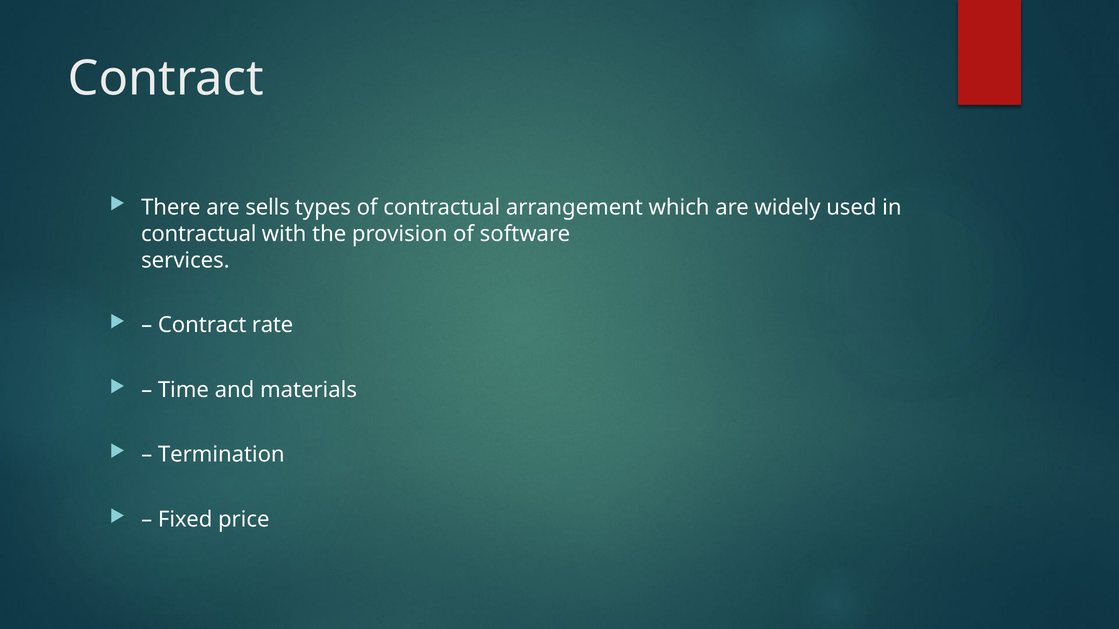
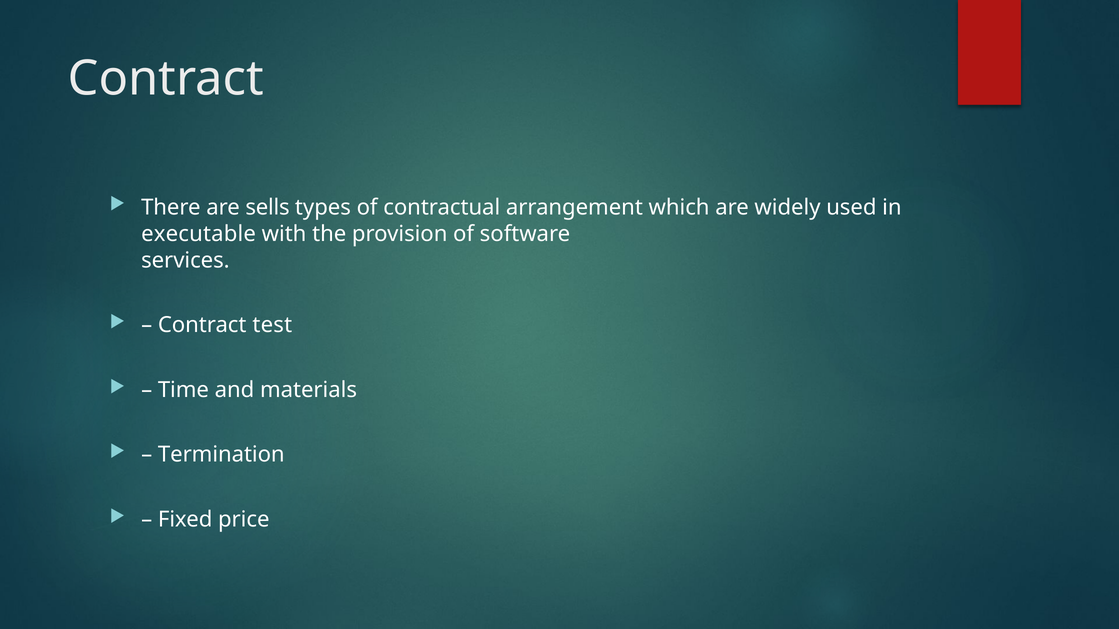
contractual at (199, 234): contractual -> executable
rate: rate -> test
